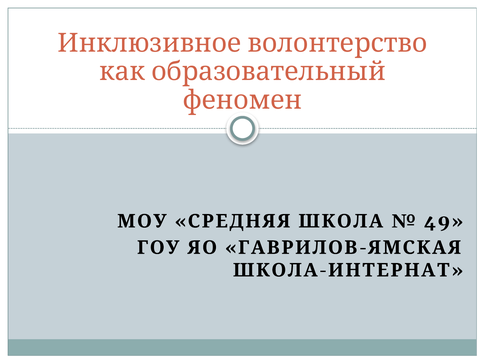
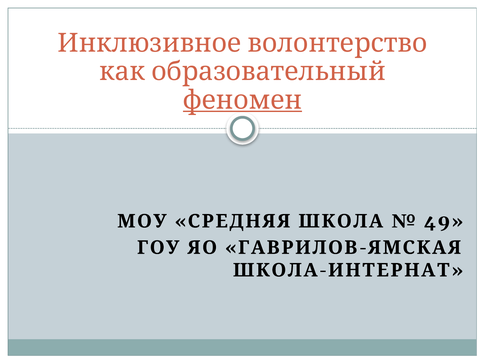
феномен underline: none -> present
